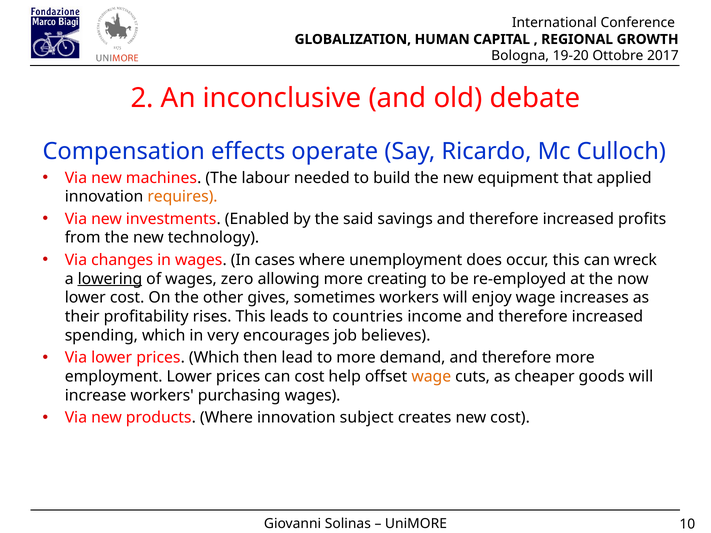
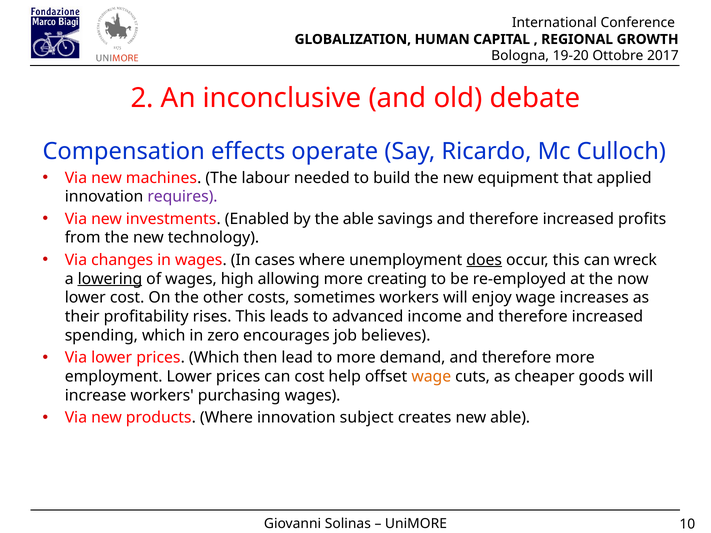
requires colour: orange -> purple
the said: said -> able
does underline: none -> present
zero: zero -> high
gives: gives -> costs
countries: countries -> advanced
very: very -> zero
new cost: cost -> able
